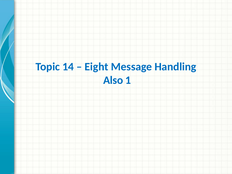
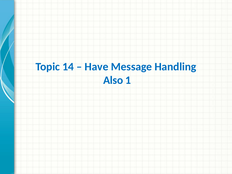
Eight: Eight -> Have
